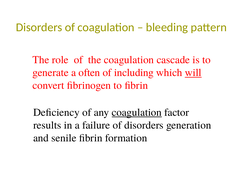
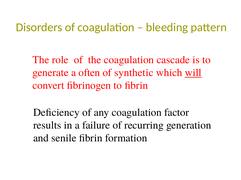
including: including -> synthetic
coagulation at (137, 113) underline: present -> none
of disorders: disorders -> recurring
